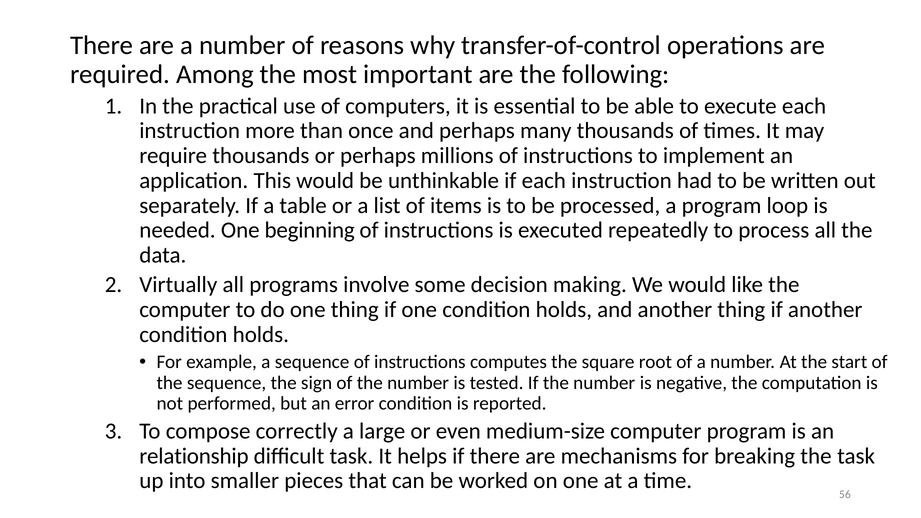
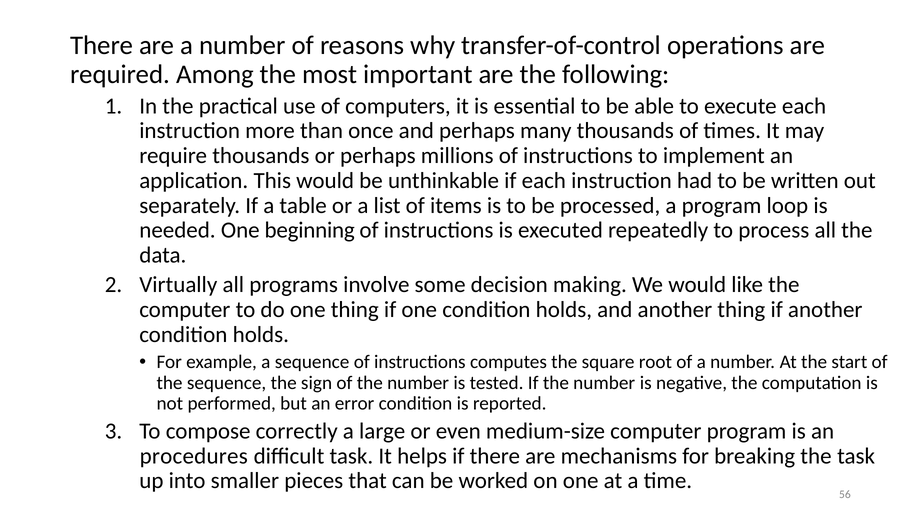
relationship: relationship -> procedures
